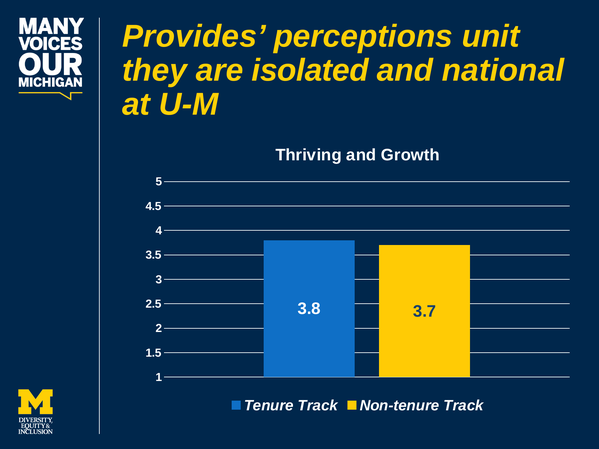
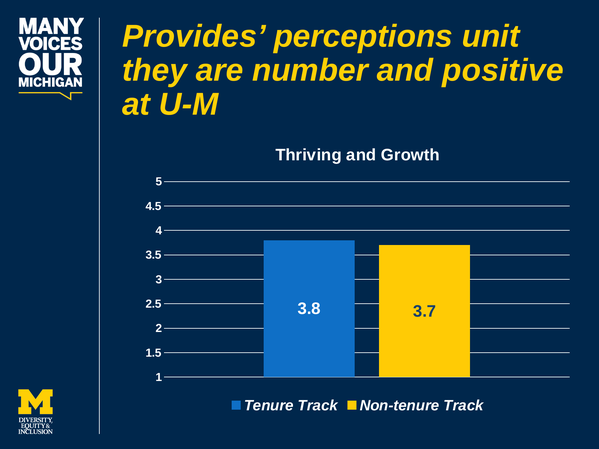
isolated: isolated -> number
national: national -> positive
